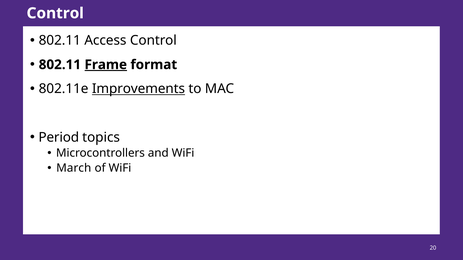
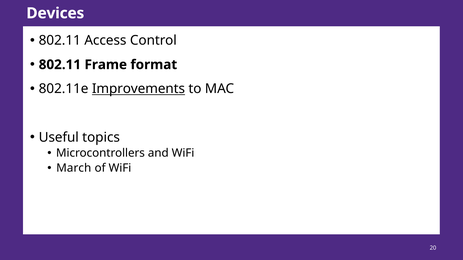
Control at (55, 13): Control -> Devices
Frame underline: present -> none
Period: Period -> Useful
